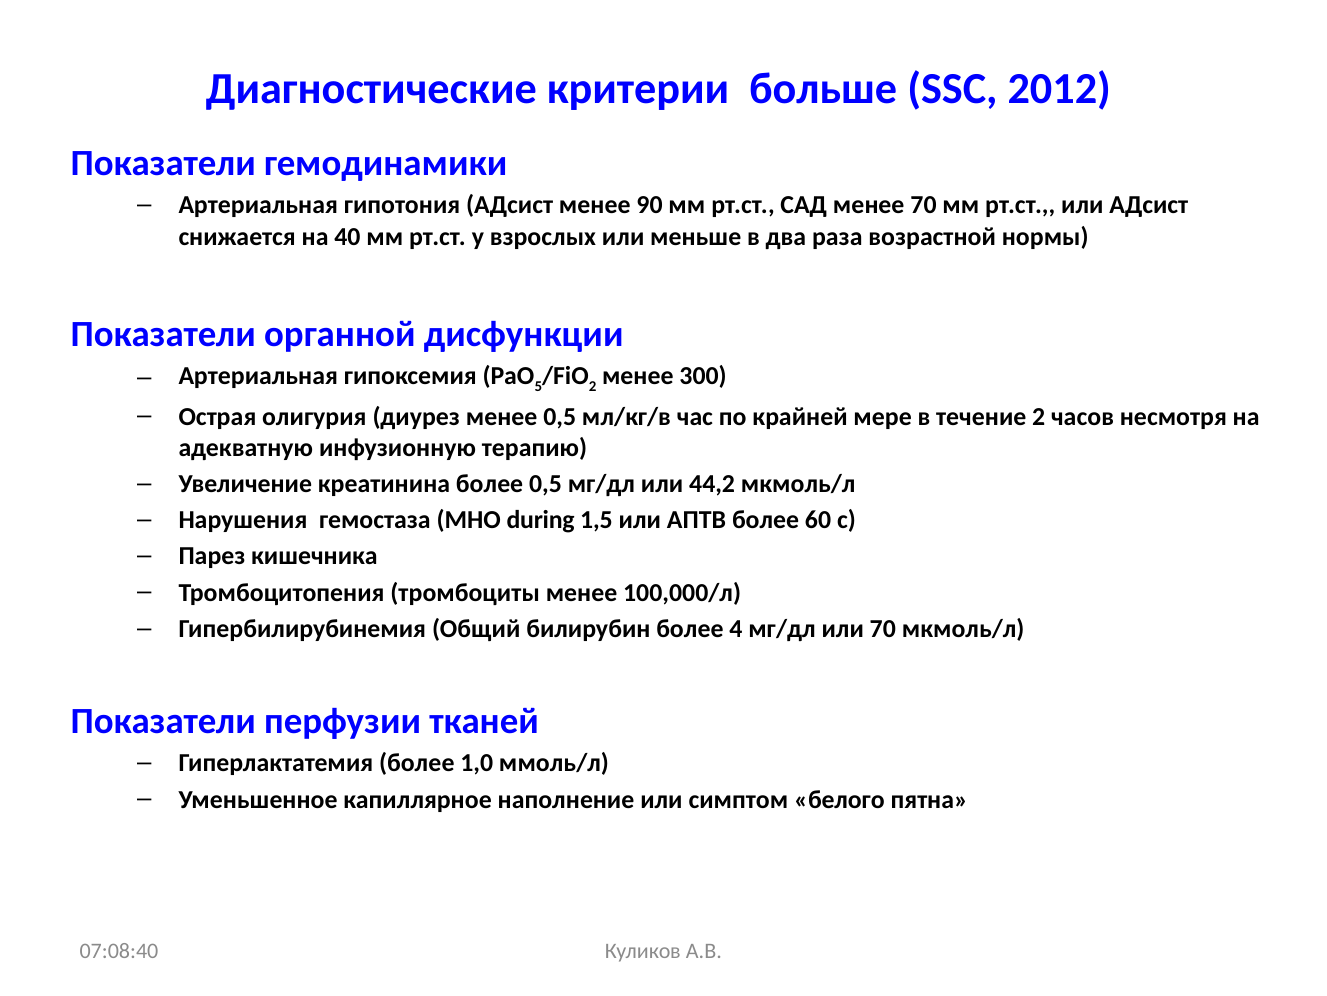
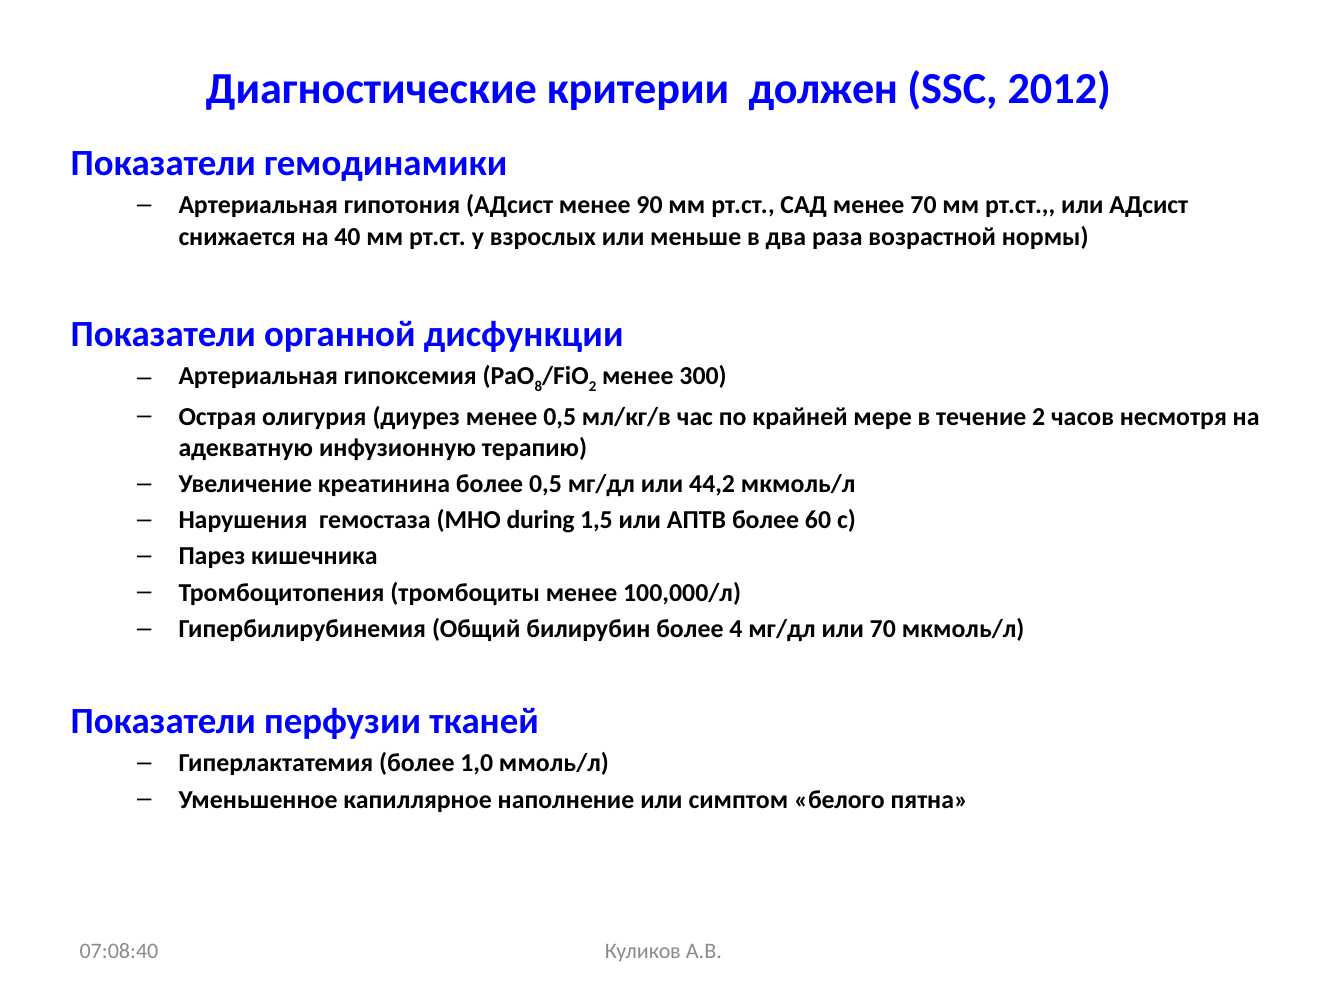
больше: больше -> должен
5: 5 -> 8
